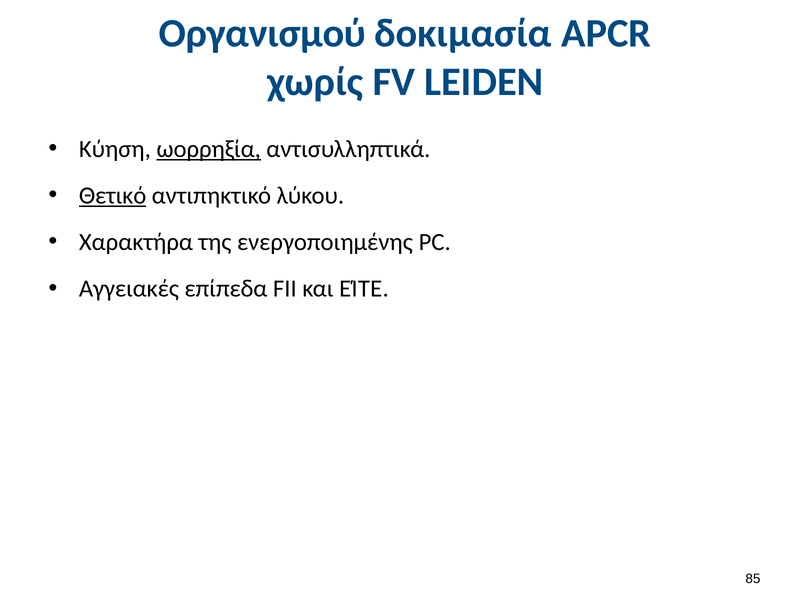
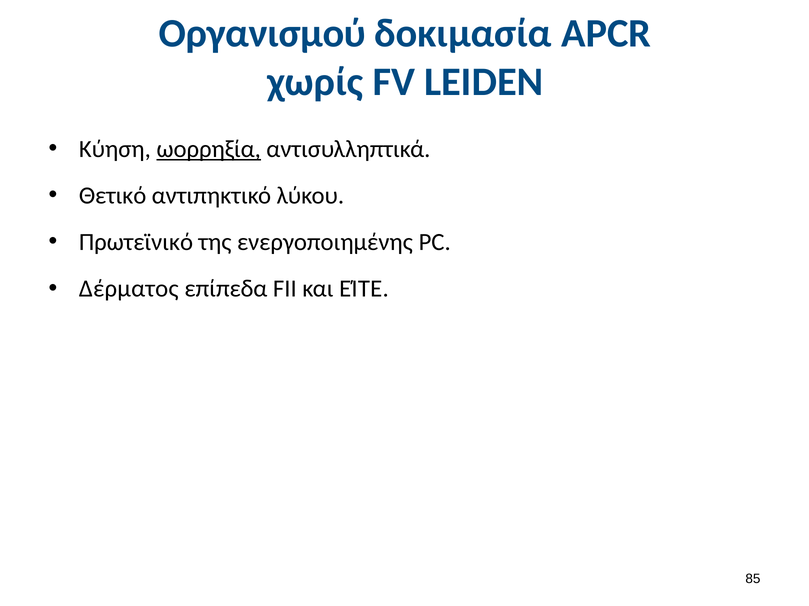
Θετικό underline: present -> none
Χαρακτήρα: Χαρακτήρα -> Πρωτεϊνικό
Αγγειακές: Αγγειακές -> Δέρματος
